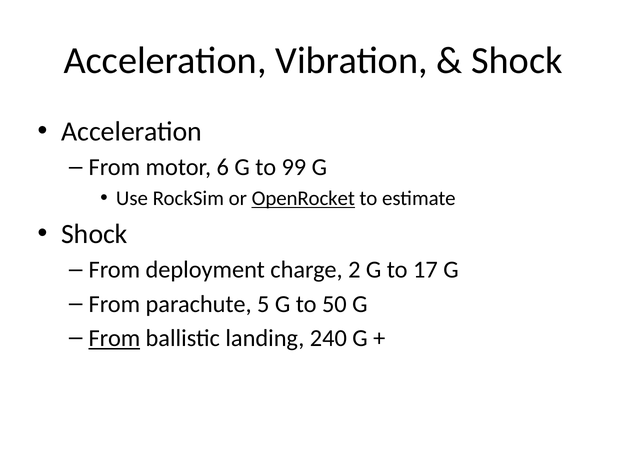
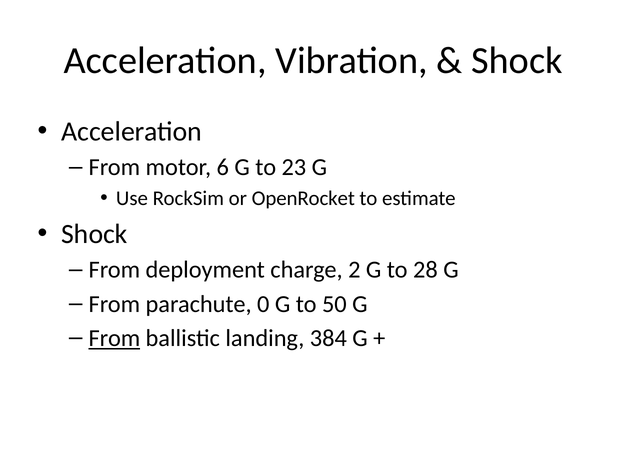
99: 99 -> 23
OpenRocket underline: present -> none
17: 17 -> 28
5: 5 -> 0
240: 240 -> 384
